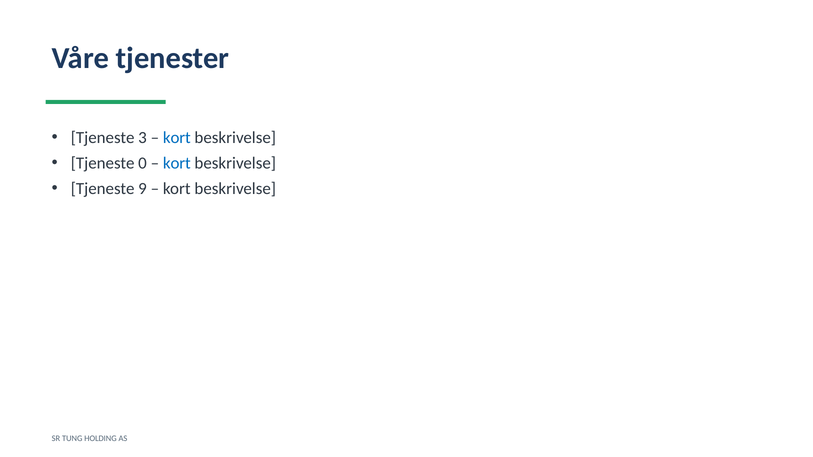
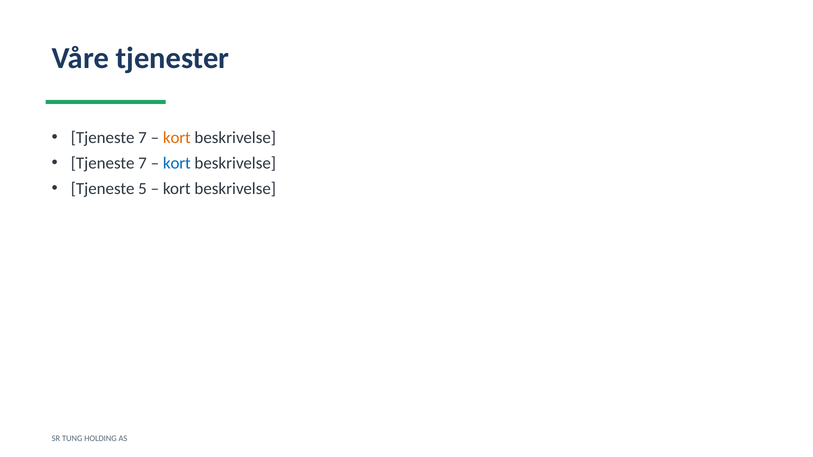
3 at (143, 138): 3 -> 7
kort at (177, 138) colour: blue -> orange
0 at (143, 163): 0 -> 7
9: 9 -> 5
